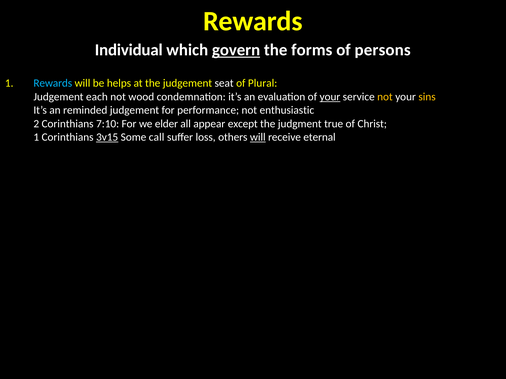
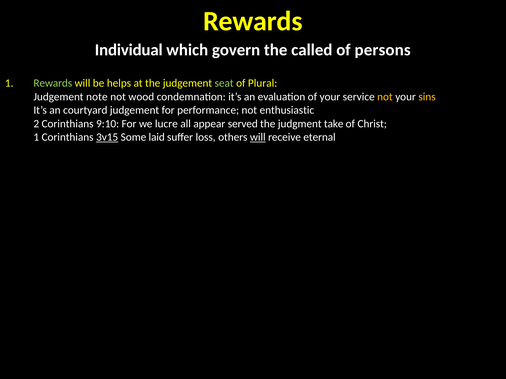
govern underline: present -> none
forms: forms -> called
Rewards at (53, 83) colour: light blue -> light green
seat colour: white -> light green
each: each -> note
your at (330, 97) underline: present -> none
reminded: reminded -> courtyard
7:10: 7:10 -> 9:10
elder: elder -> lucre
except: except -> served
true: true -> take
call: call -> laid
